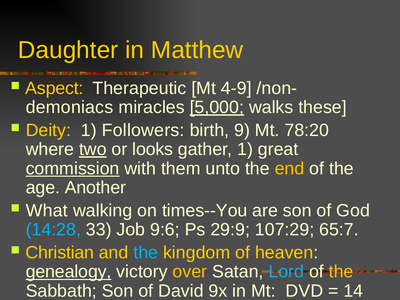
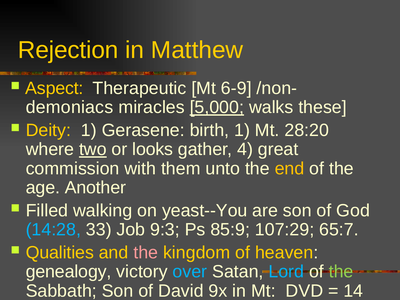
Daughter: Daughter -> Rejection
4-9: 4-9 -> 6-9
Followers: Followers -> Gerasene
birth 9: 9 -> 1
78:20: 78:20 -> 28:20
gather 1: 1 -> 4
commission underline: present -> none
What: What -> Filled
times--You: times--You -> yeast--You
9:6: 9:6 -> 9:3
29:9: 29:9 -> 85:9
Christian: Christian -> Qualities
the at (146, 253) colour: light blue -> pink
genealogy underline: present -> none
over colour: yellow -> light blue
the at (341, 272) colour: yellow -> light green
